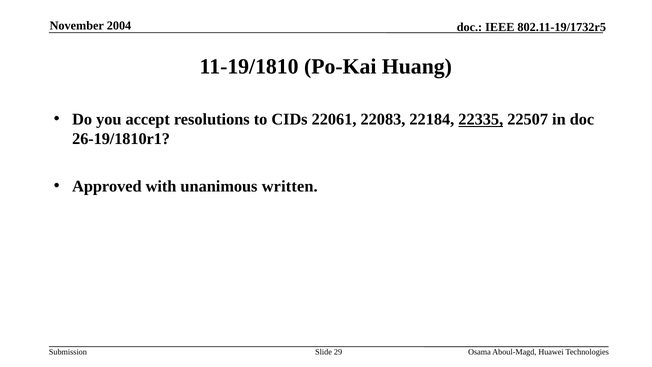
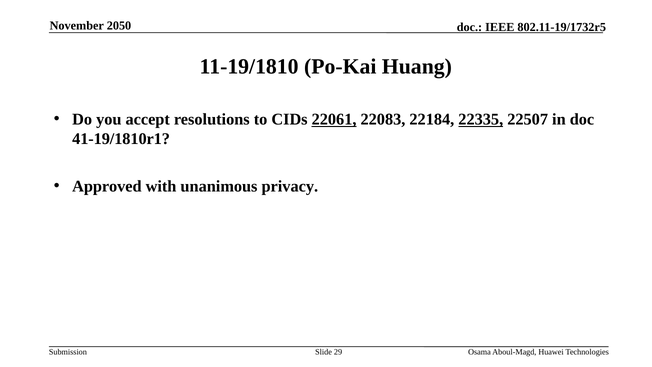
2004: 2004 -> 2050
22061 underline: none -> present
26-19/1810r1: 26-19/1810r1 -> 41-19/1810r1
written: written -> privacy
